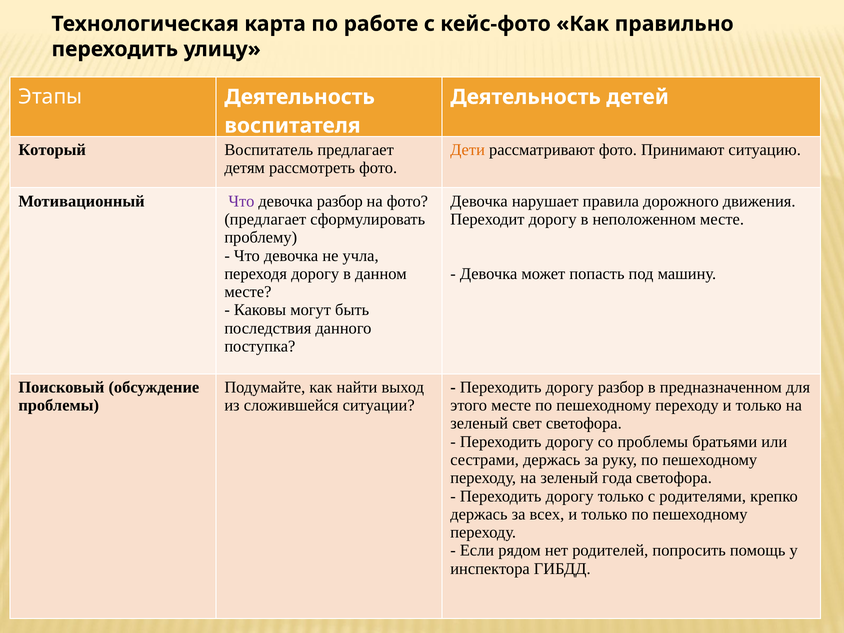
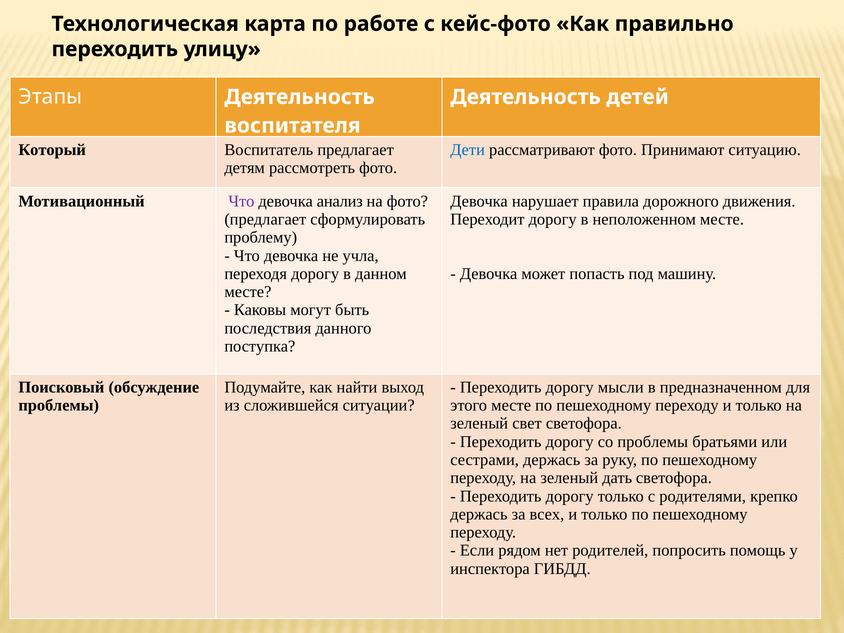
Дети colour: orange -> blue
девочка разбор: разбор -> анализ
дорогу разбор: разбор -> мысли
года: года -> дать
